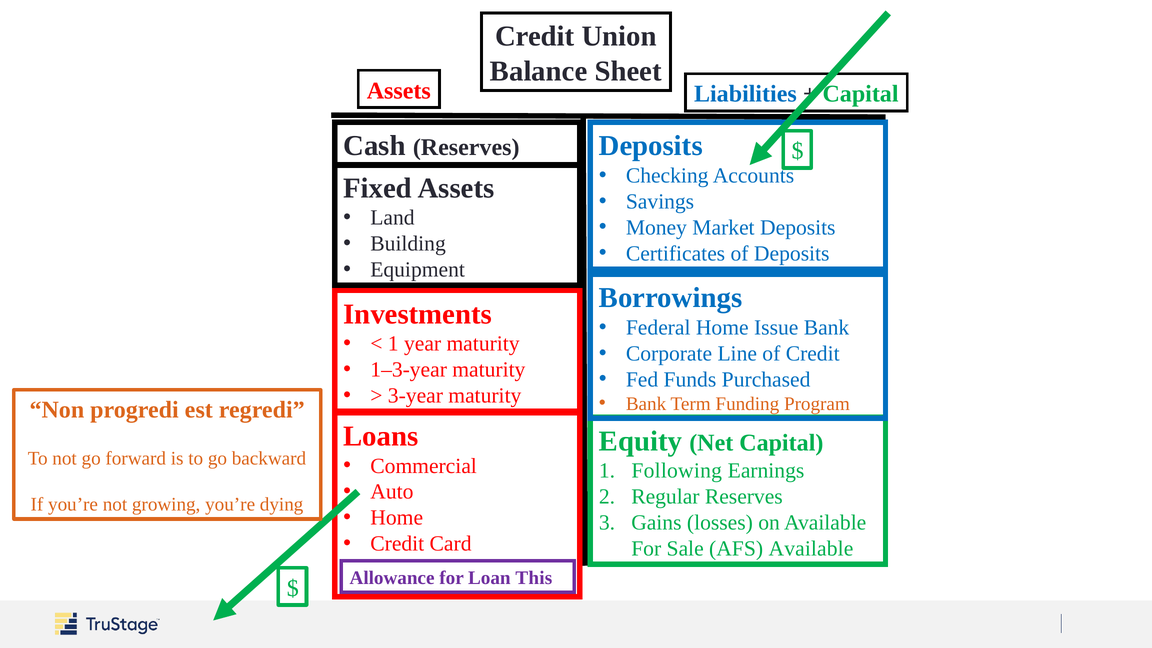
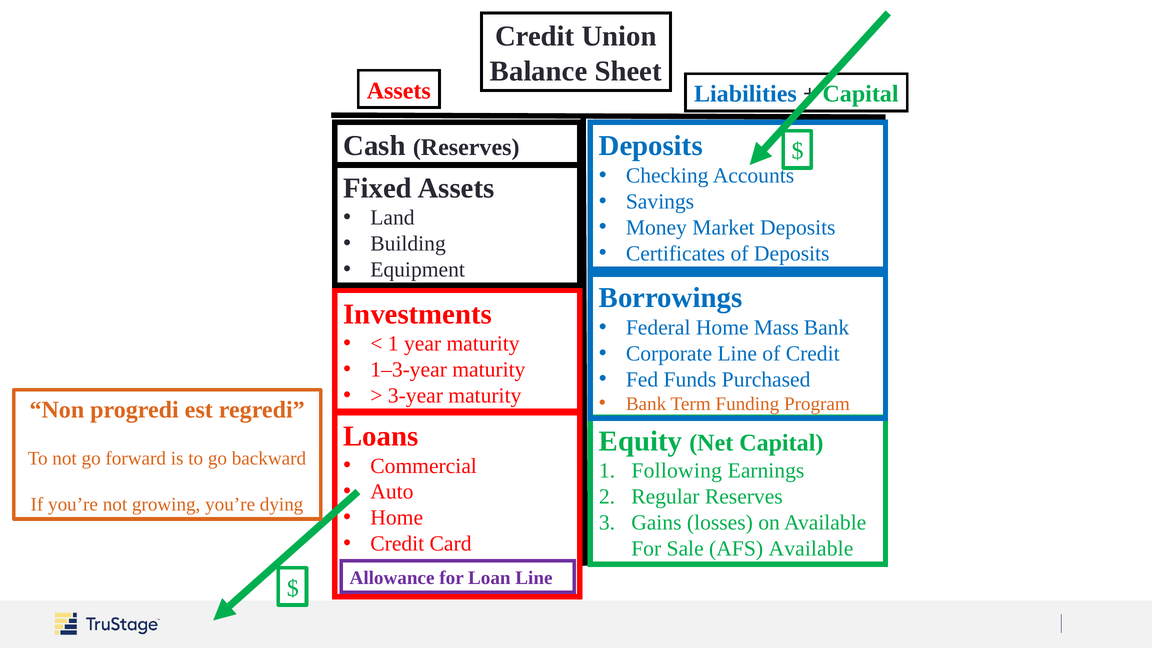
Issue: Issue -> Mass
Loan This: This -> Line
